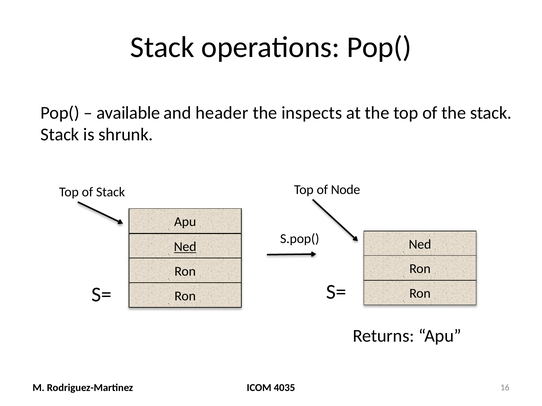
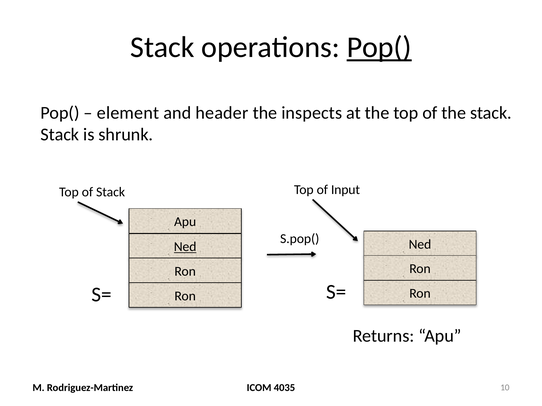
Pop( at (379, 47) underline: none -> present
available: available -> element
Node: Node -> Input
16: 16 -> 10
